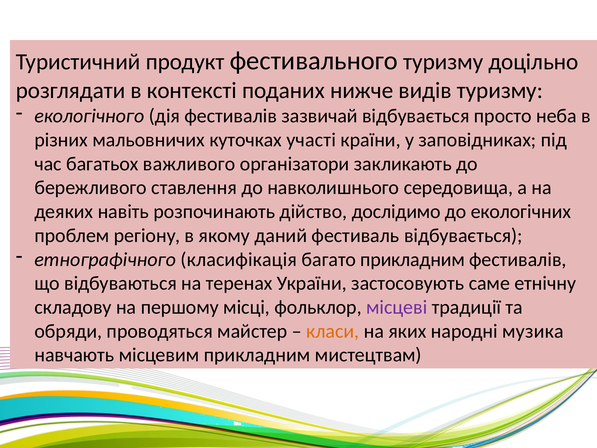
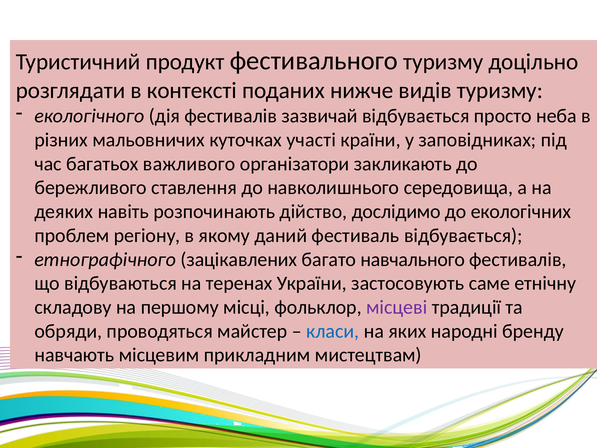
класифікація: класифікація -> зацікавлених
багато прикладним: прикладним -> навчального
класи colour: orange -> blue
музика: музика -> бренду
